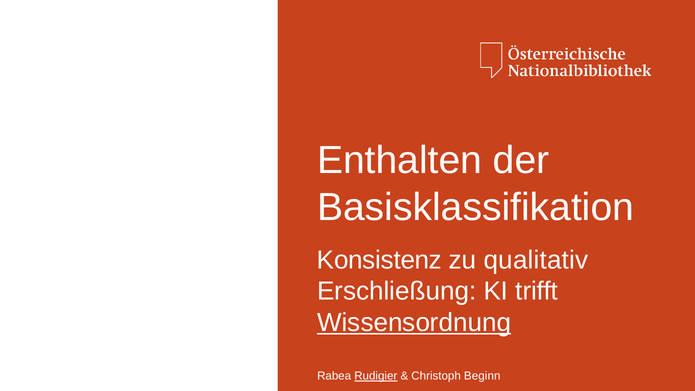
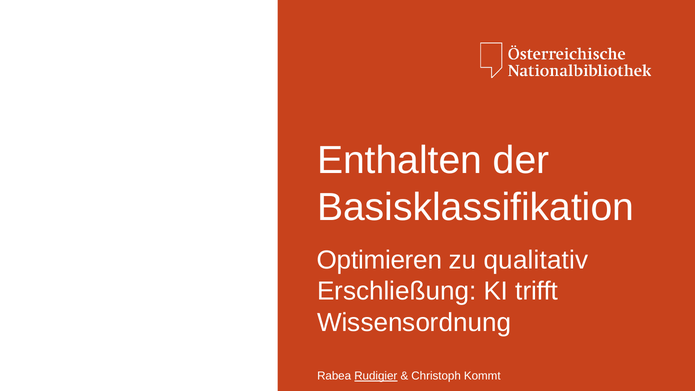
Konsistenz: Konsistenz -> Optimieren
Wissensordnung underline: present -> none
Beginn: Beginn -> Kommt
